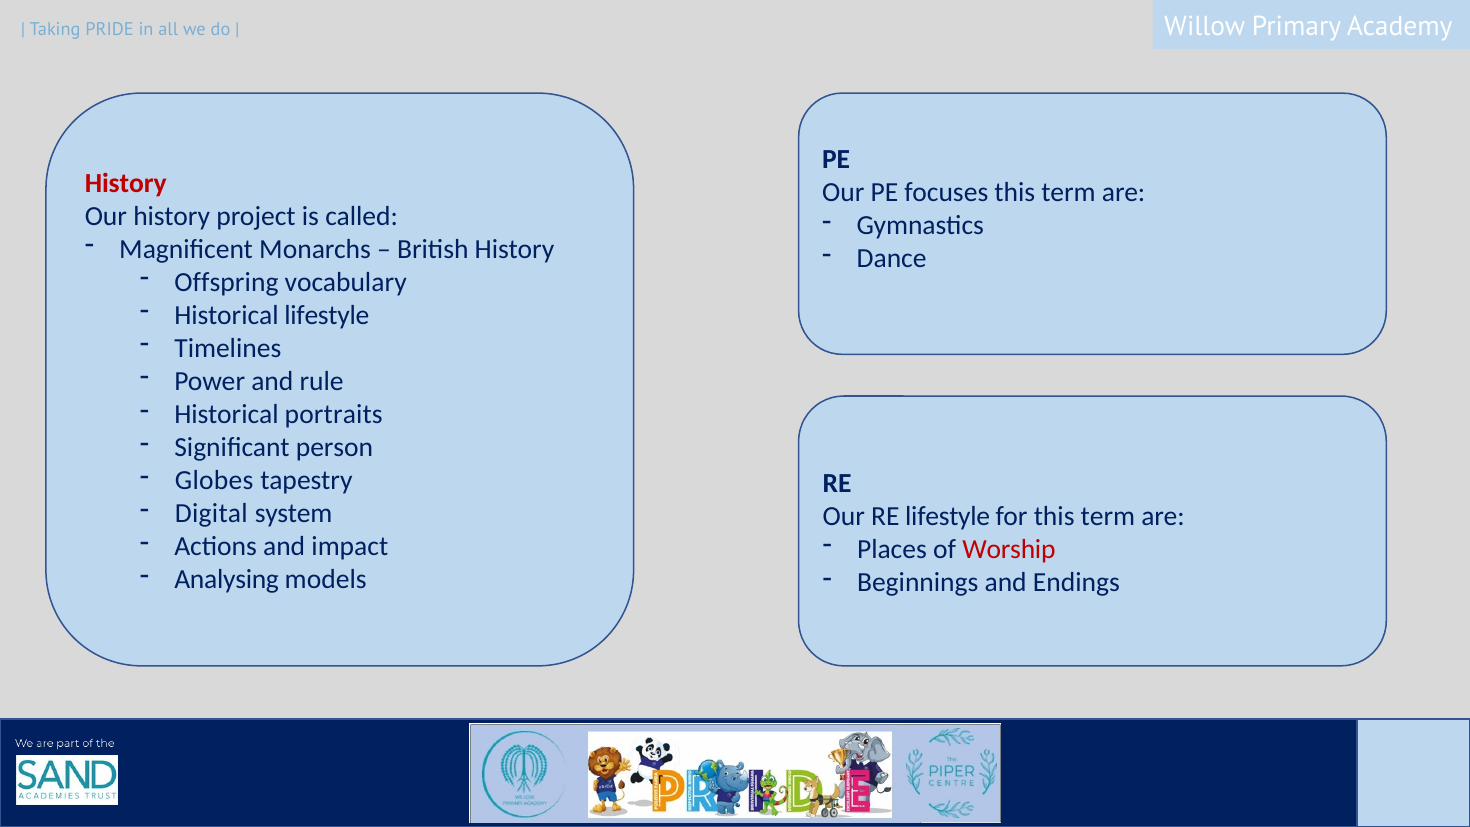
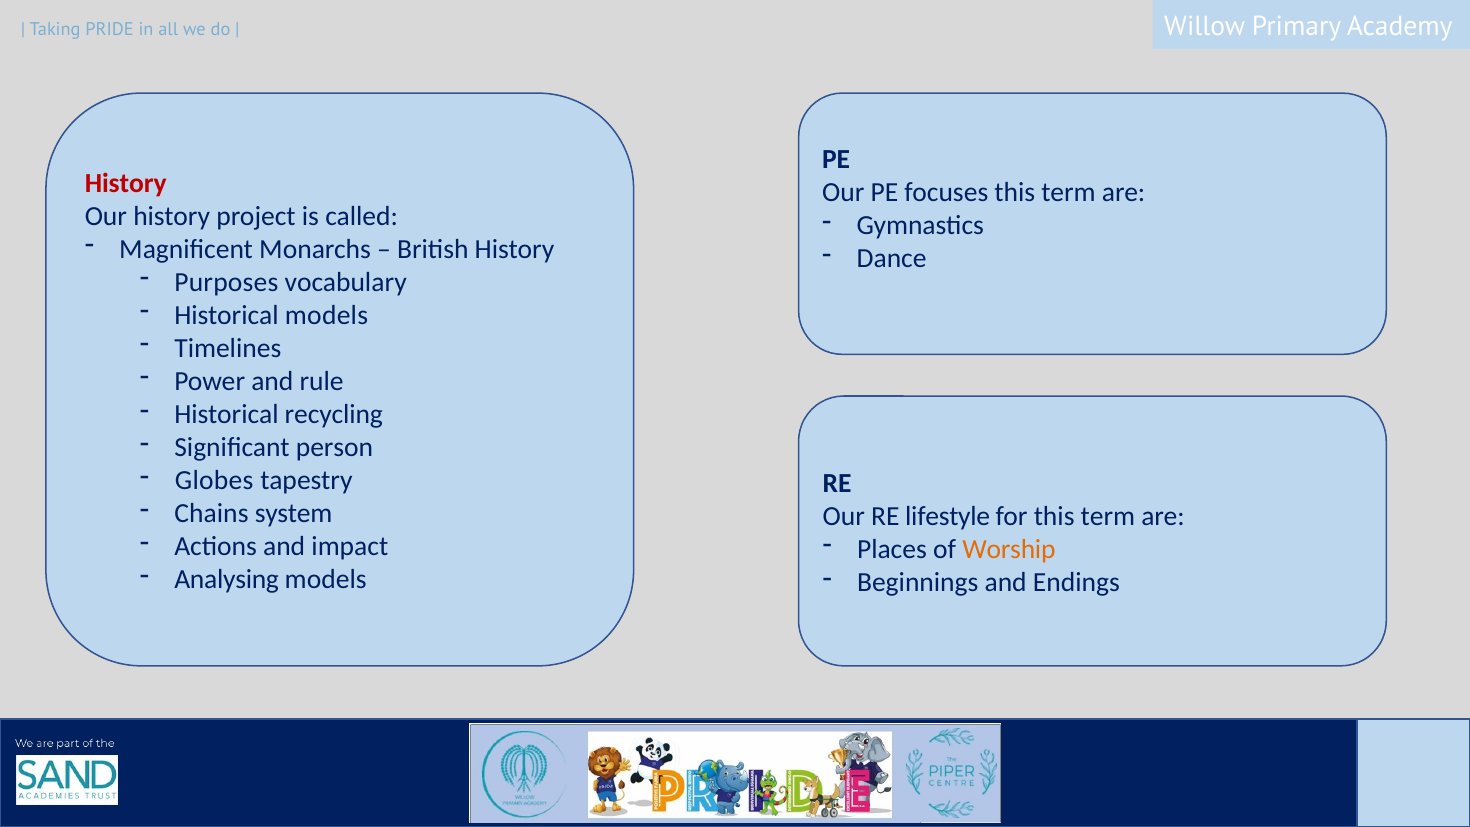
Offspring: Offspring -> Purposes
Historical lifestyle: lifestyle -> models
portraits: portraits -> recycling
Digital: Digital -> Chains
Worship colour: red -> orange
